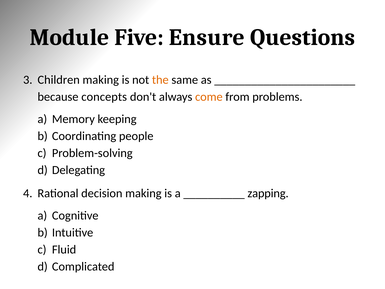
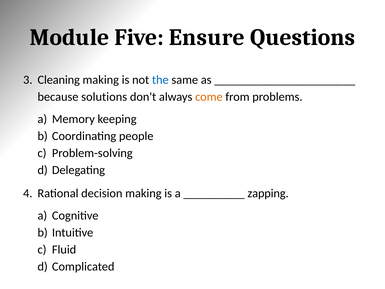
Children: Children -> Cleaning
the colour: orange -> blue
concepts: concepts -> solutions
